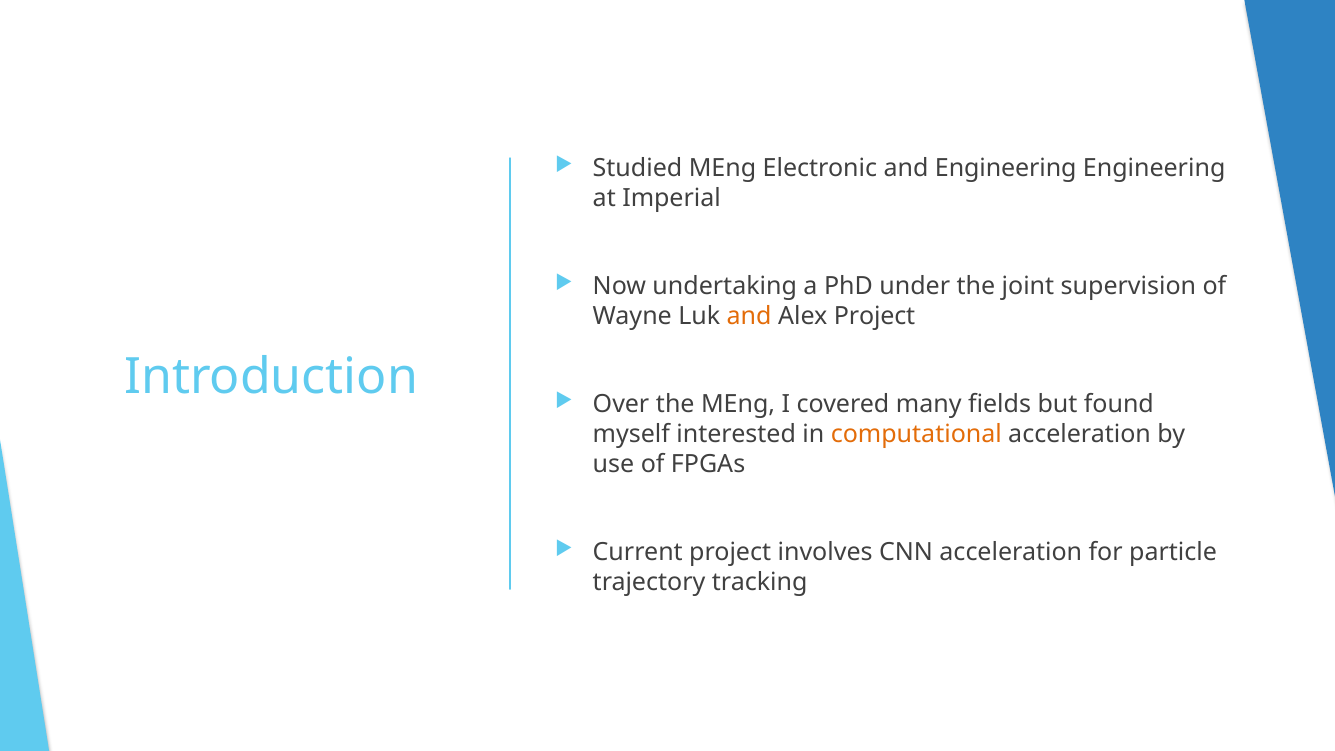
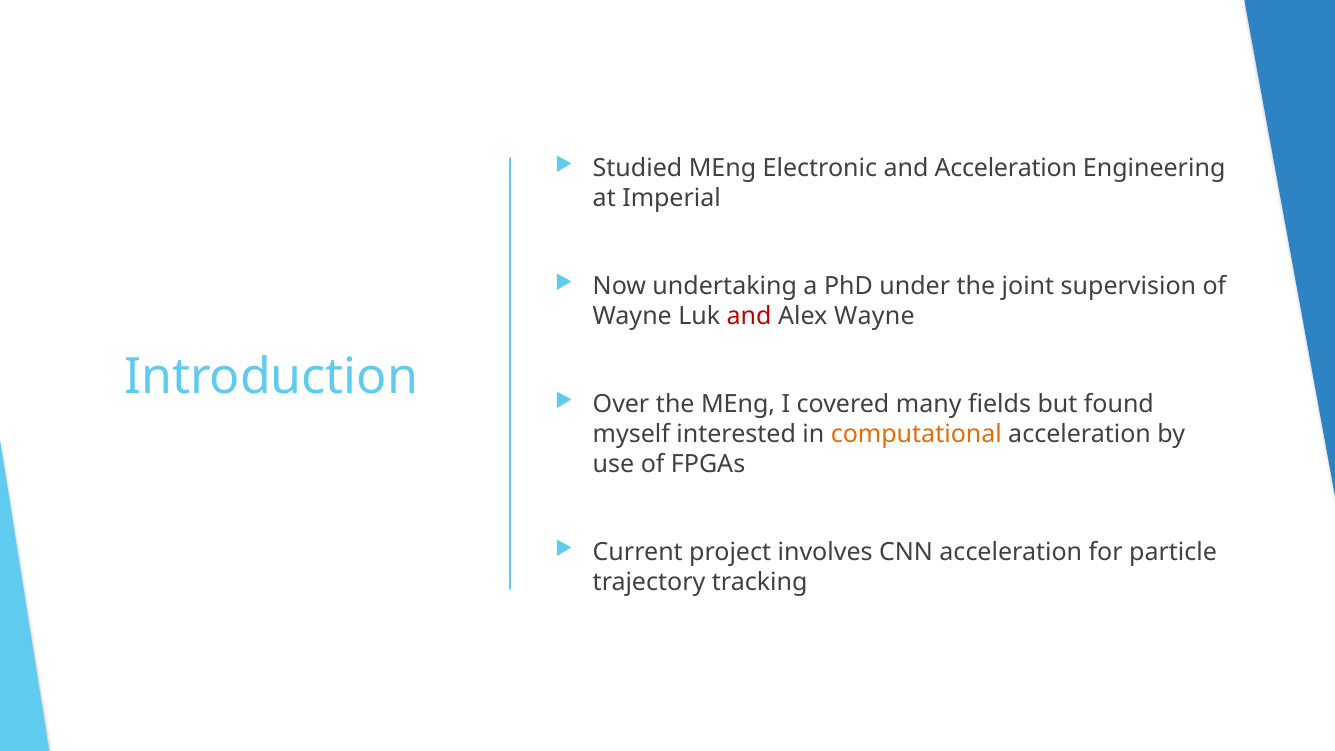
and Engineering: Engineering -> Acceleration
and at (749, 316) colour: orange -> red
Alex Project: Project -> Wayne
